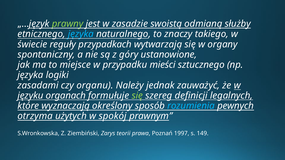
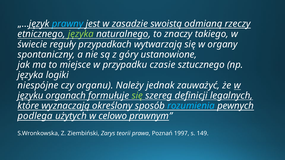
prawny colour: light green -> light blue
służby: służby -> rzeczy
języka at (81, 34) colour: light blue -> light green
mieści: mieści -> czasie
zasadami: zasadami -> niespójne
otrzyma: otrzyma -> podlega
spokój: spokój -> celowo
